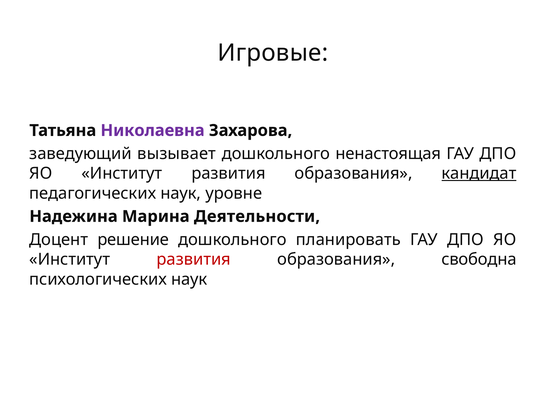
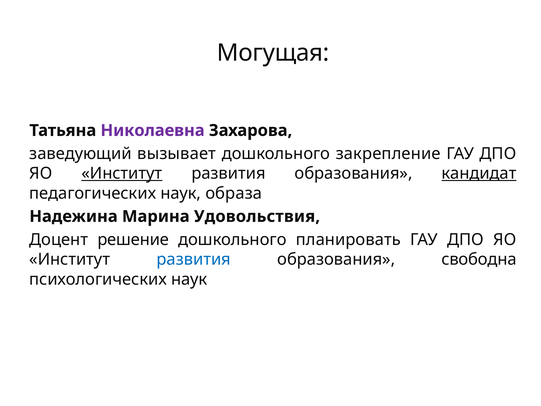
Игровые: Игровые -> Могущая
ненастоящая: ненастоящая -> закрепление
Институт at (122, 173) underline: none -> present
уровне: уровне -> образа
Деятельности: Деятельности -> Удовольствия
развития at (194, 259) colour: red -> blue
